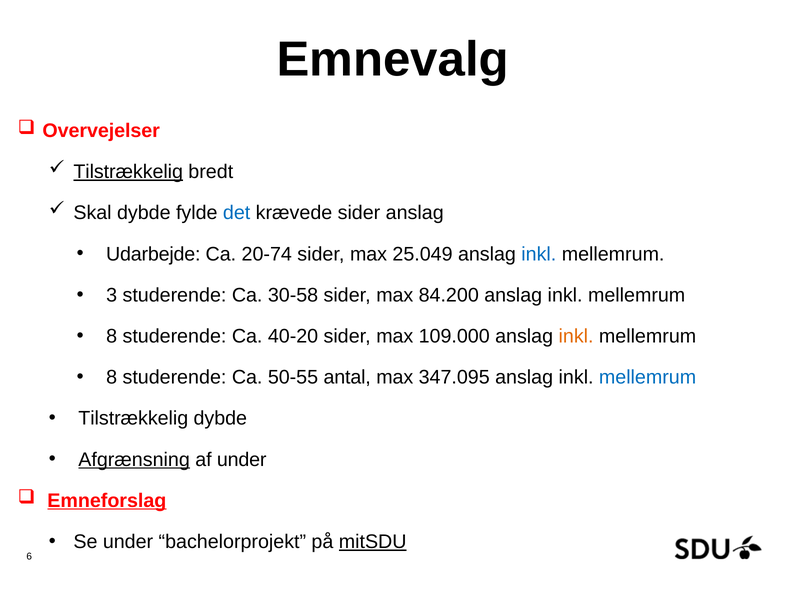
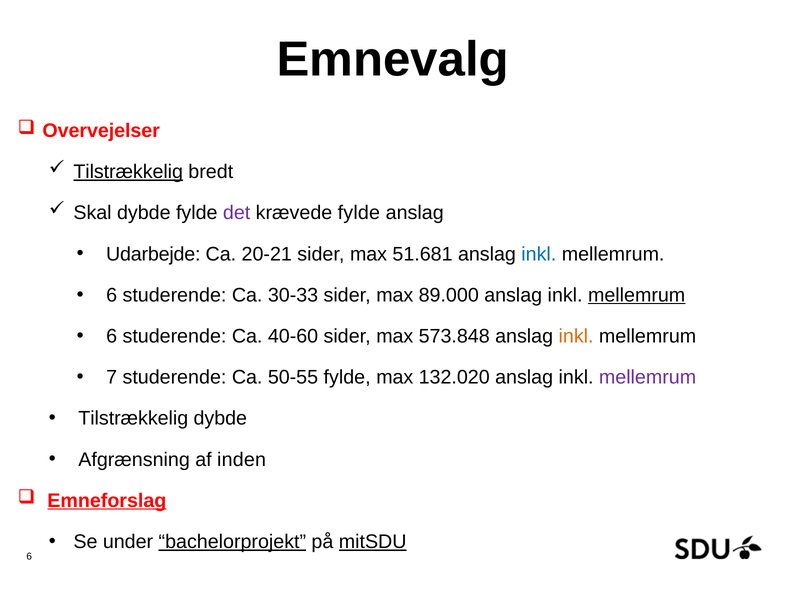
det colour: blue -> purple
krævede sider: sider -> fylde
20-74: 20-74 -> 20-21
25.049: 25.049 -> 51.681
3 at (112, 295): 3 -> 6
30-58: 30-58 -> 30-33
84.200: 84.200 -> 89.000
mellemrum at (637, 295) underline: none -> present
8 at (112, 336): 8 -> 6
40-20: 40-20 -> 40-60
109.000: 109.000 -> 573.848
8 at (112, 377): 8 -> 7
50-55 antal: antal -> fylde
347.095: 347.095 -> 132.020
mellemrum at (648, 377) colour: blue -> purple
Afgrænsning underline: present -> none
af under: under -> inden
bachelorprojekt underline: none -> present
